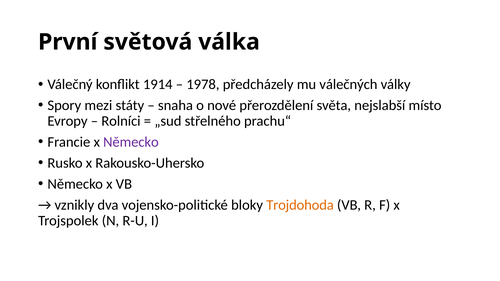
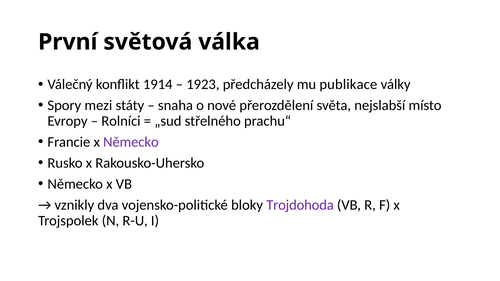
1978: 1978 -> 1923
válečných: válečných -> publikace
Trojdohoda colour: orange -> purple
